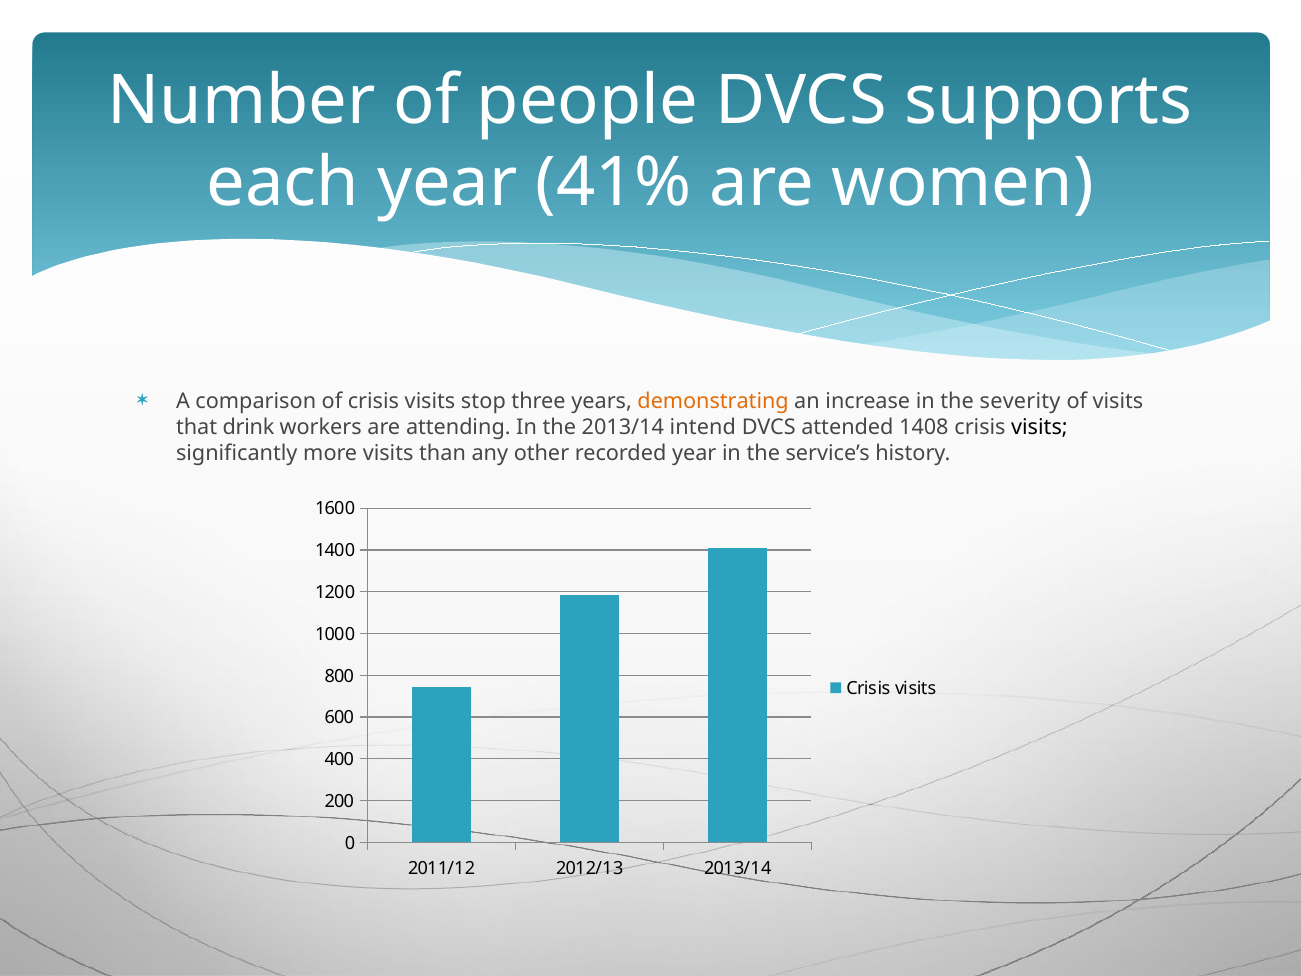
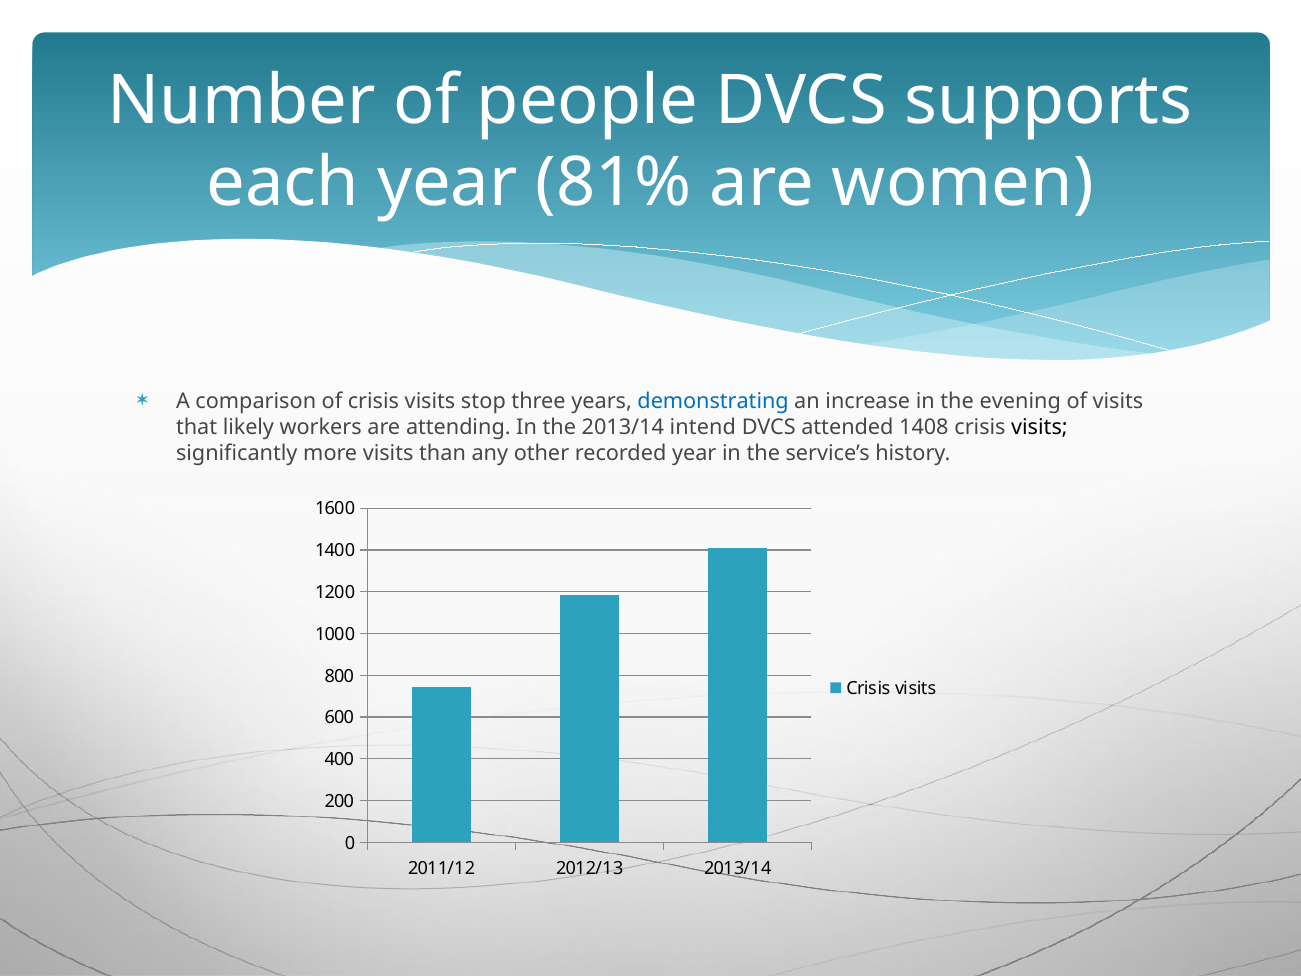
41%: 41% -> 81%
demonstrating colour: orange -> blue
severity: severity -> evening
drink: drink -> likely
